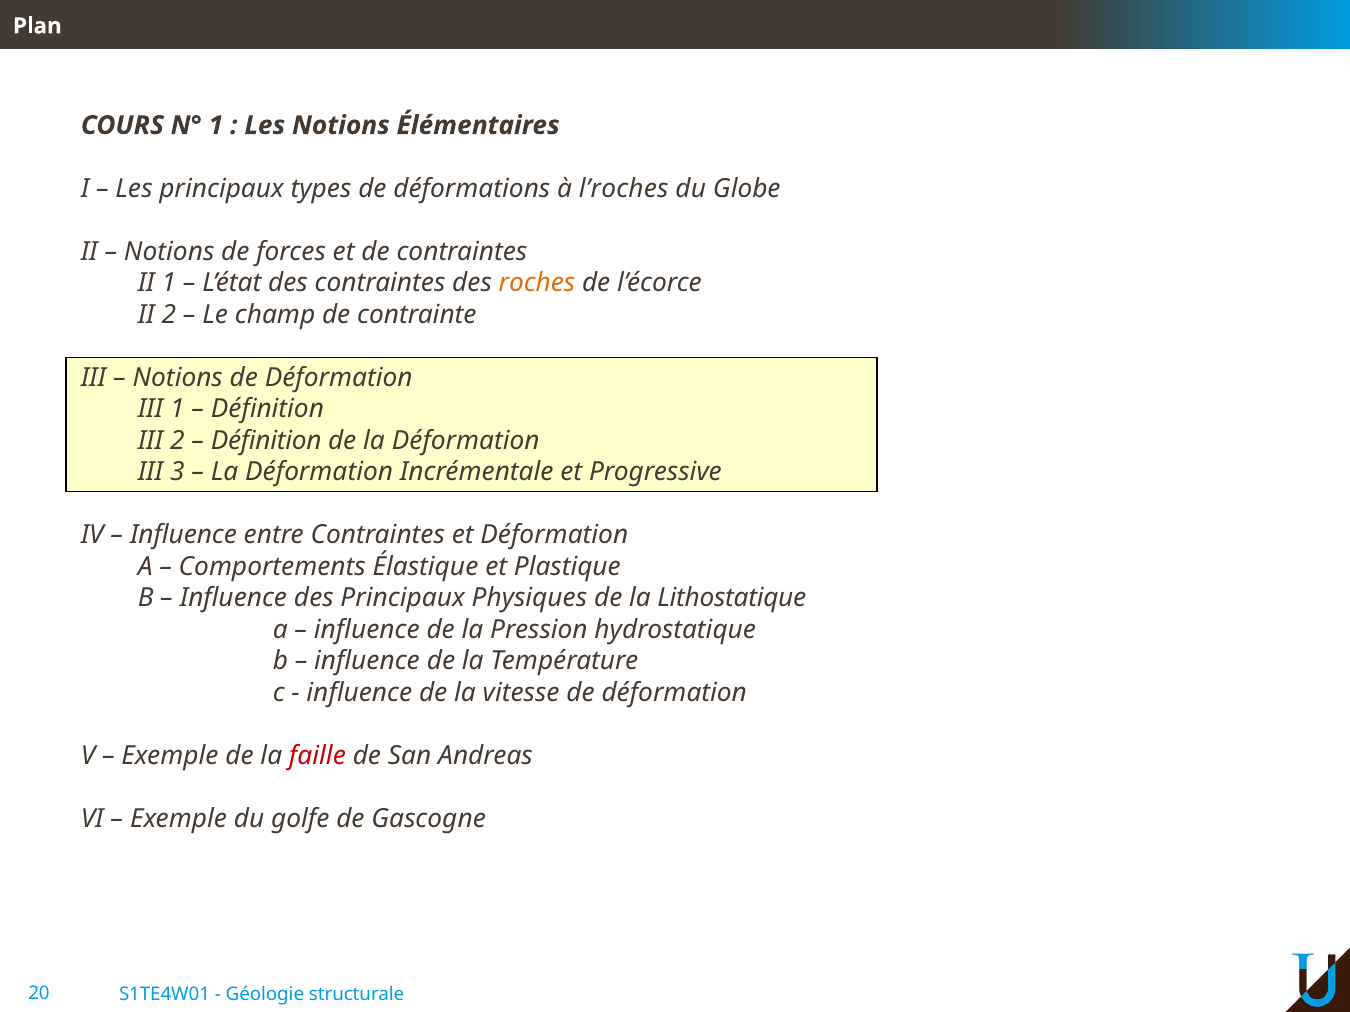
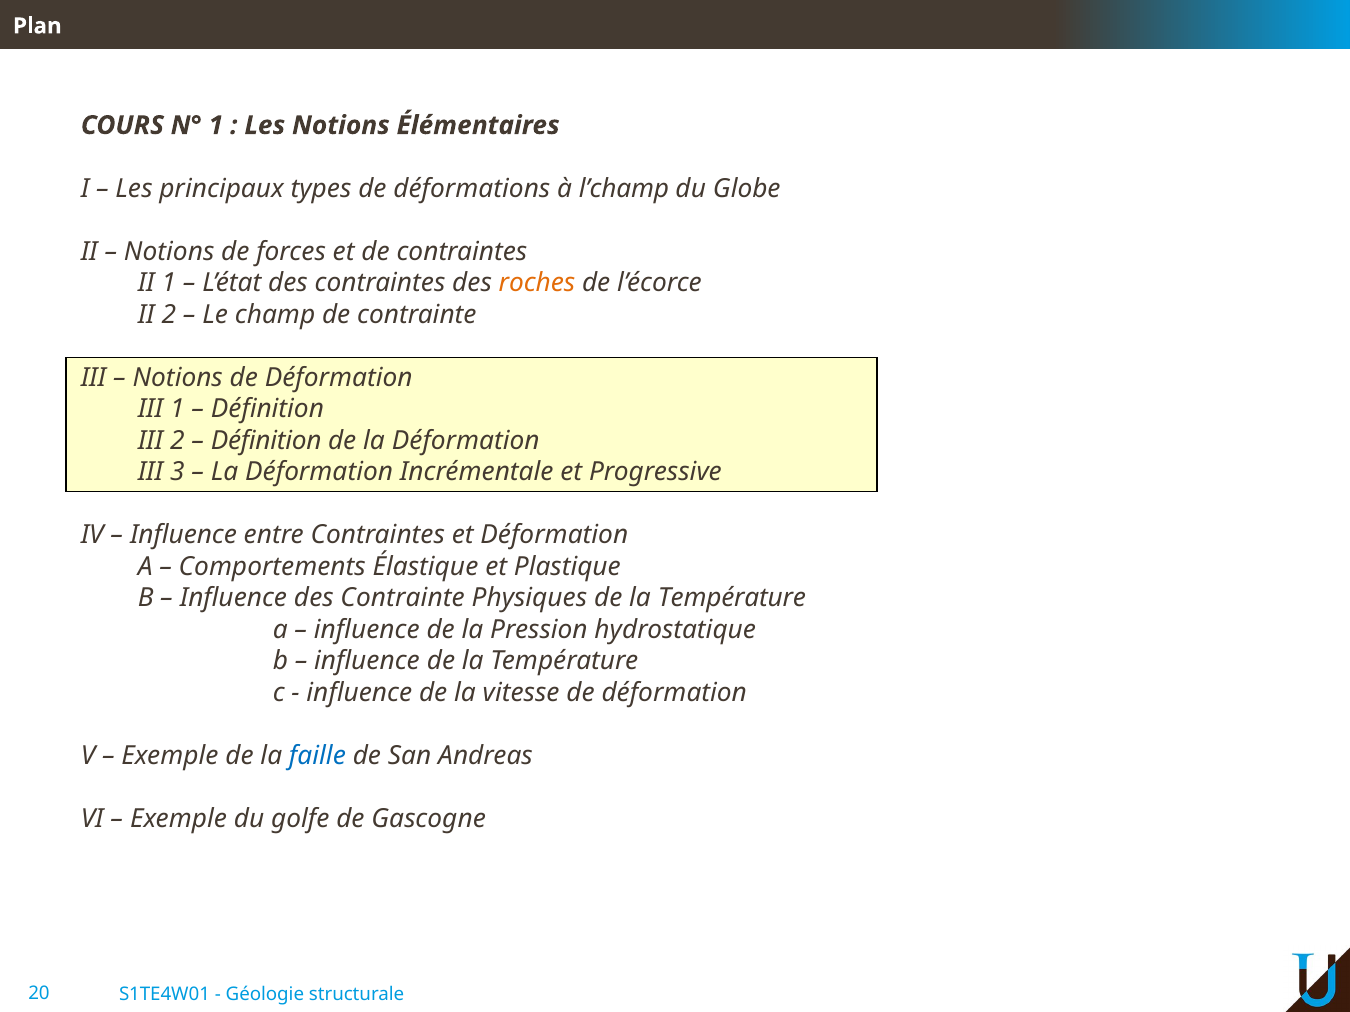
l’roches: l’roches -> l’champ
des Principaux: Principaux -> Contrainte
Physiques de la Lithostatique: Lithostatique -> Température
faille colour: red -> blue
